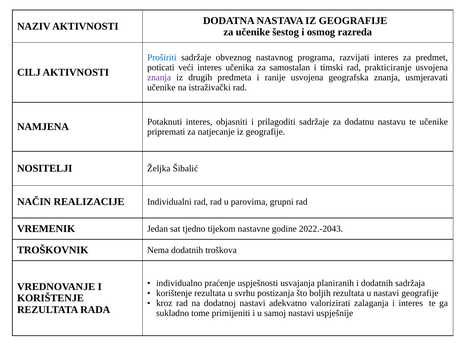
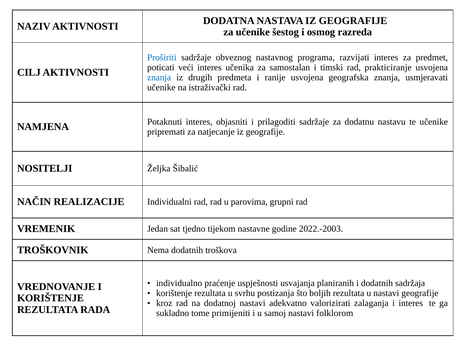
znanja at (159, 77) colour: purple -> blue
2022.-2043: 2022.-2043 -> 2022.-2003
uspješnije: uspješnije -> folklorom
